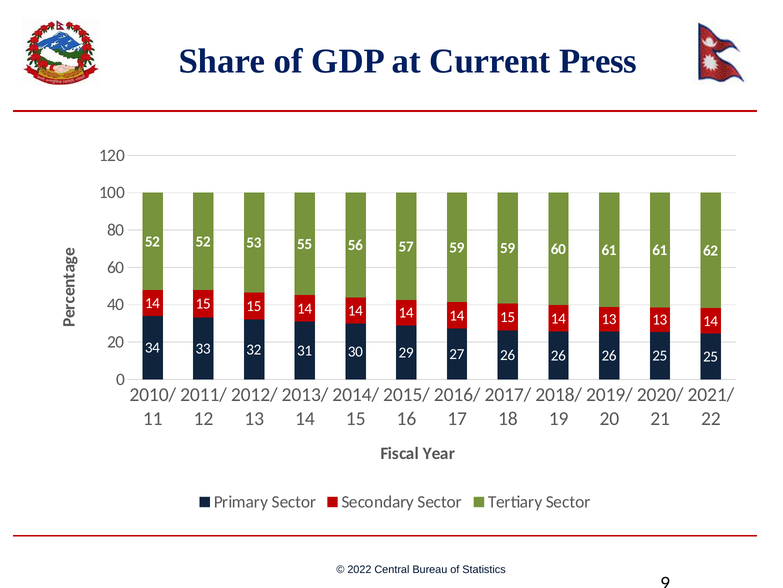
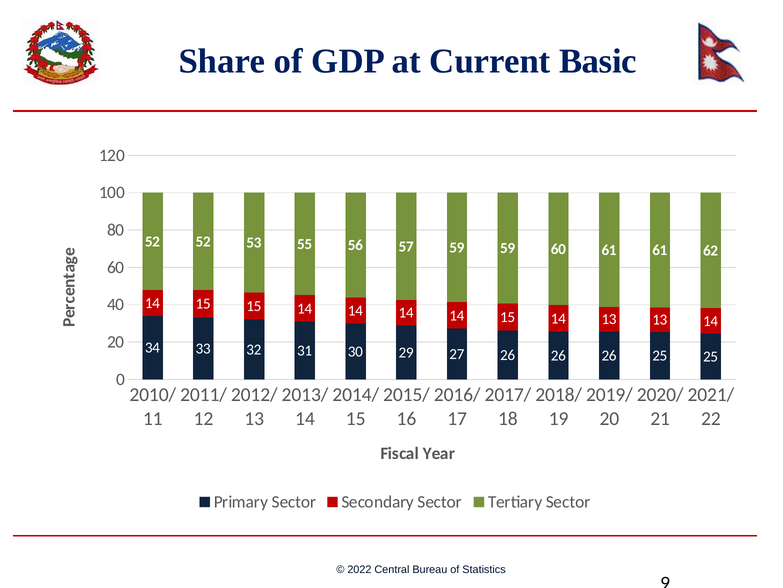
Press: Press -> Basic
